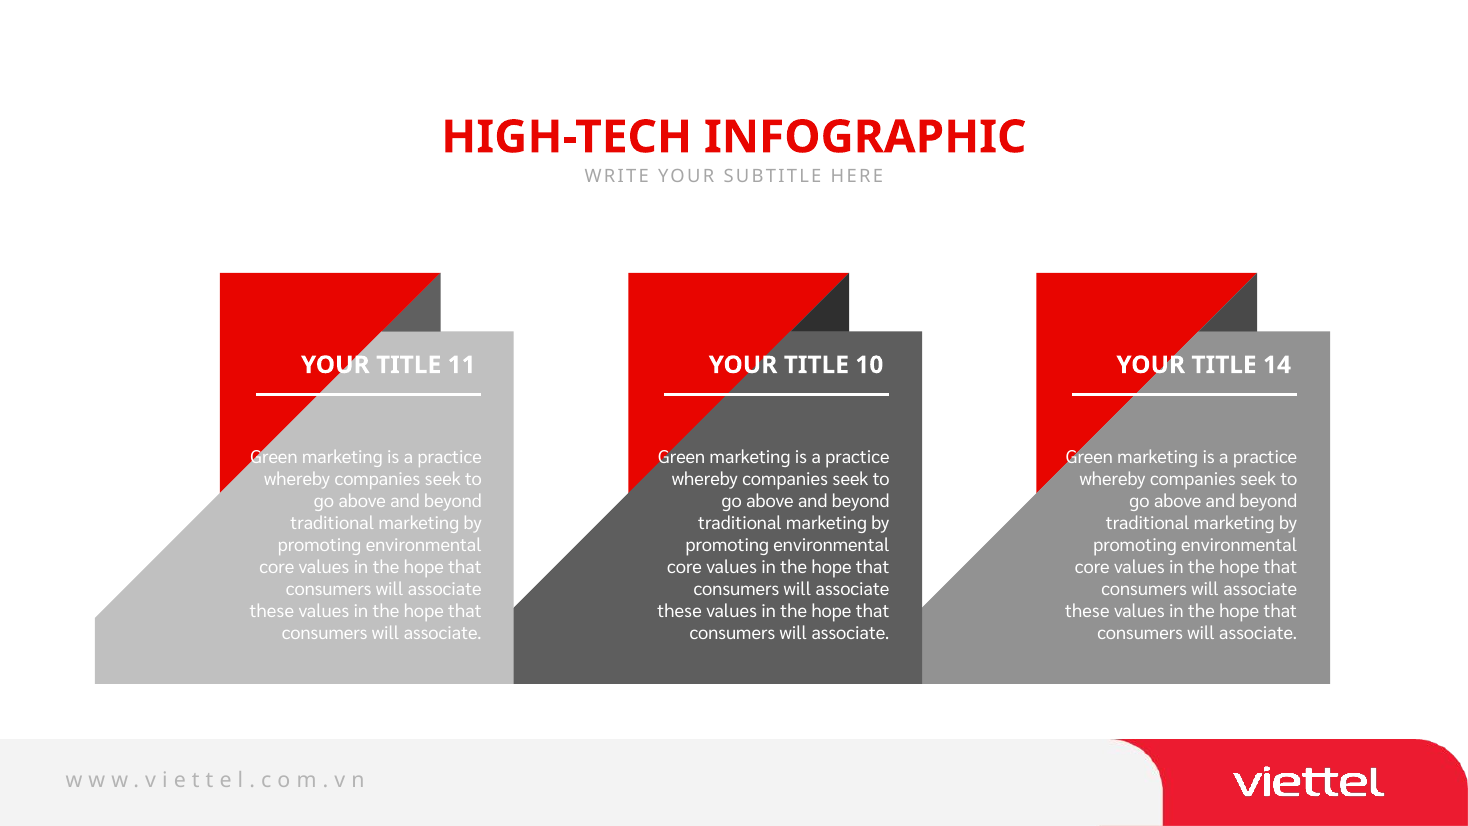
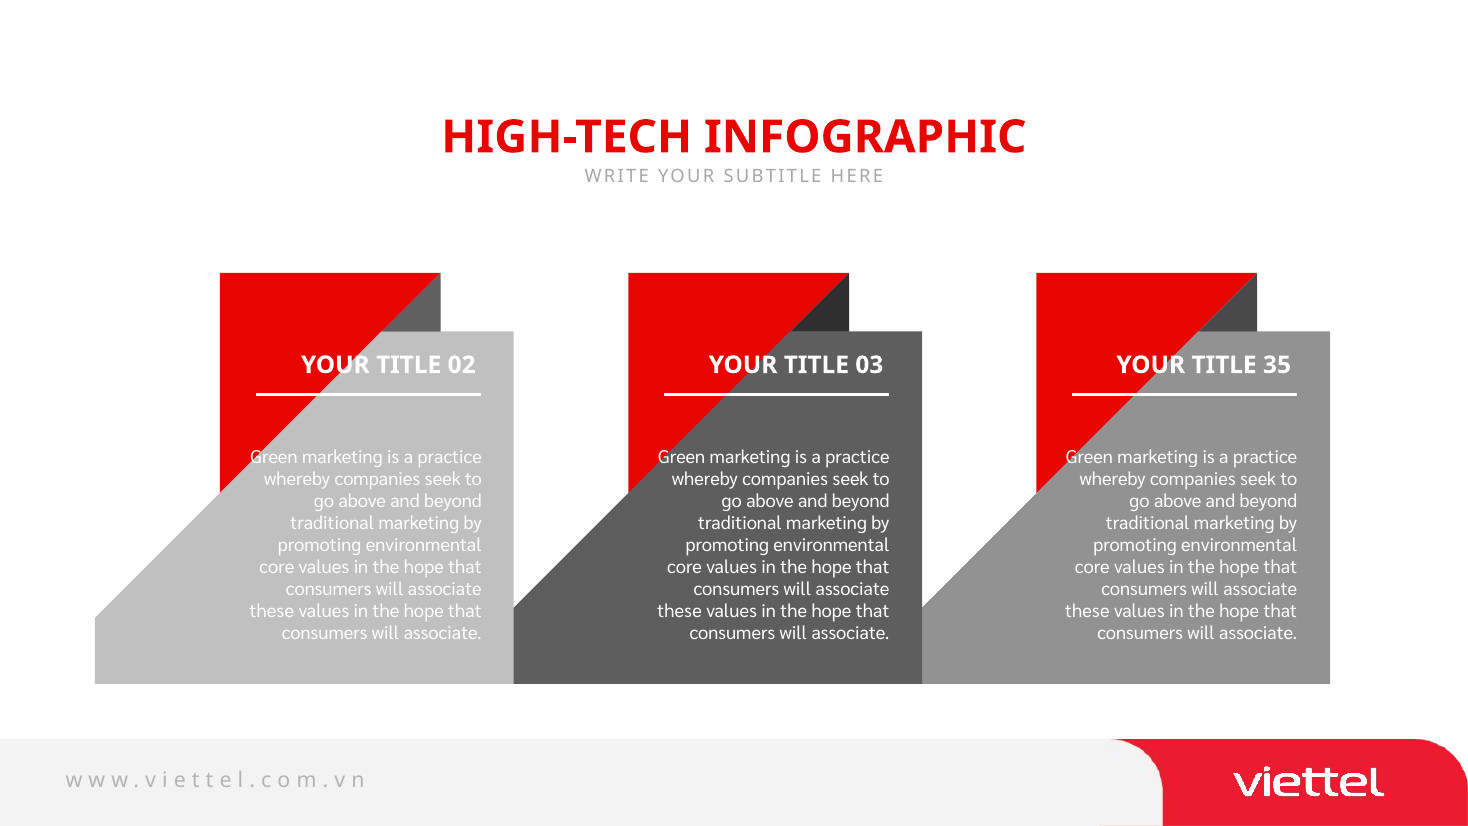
11: 11 -> 02
10: 10 -> 03
14: 14 -> 35
